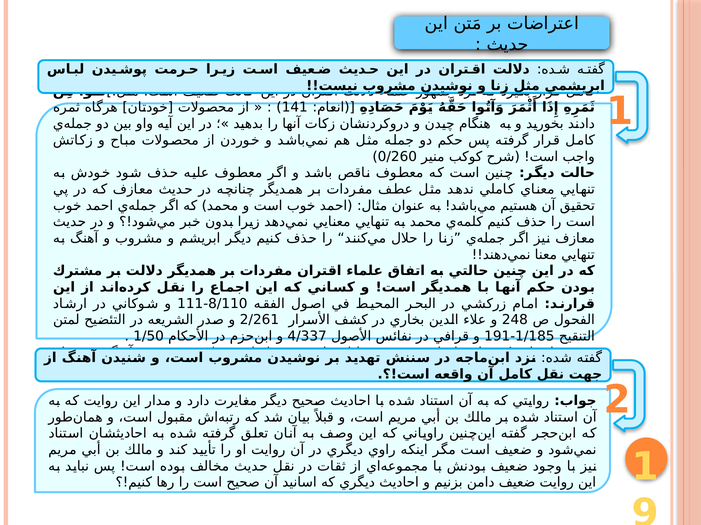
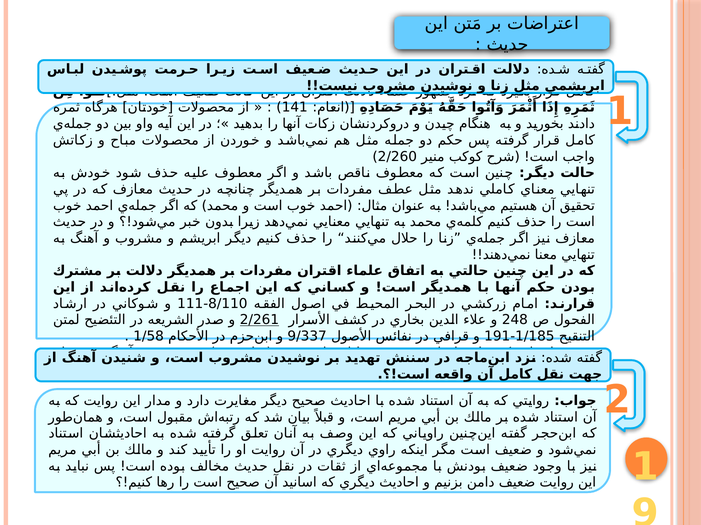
0/260: 0/260 -> 2/260
2/261 underline: none -> present
1/50: 1/50 -> 1/58
4/337: 4/337 -> 9/337
